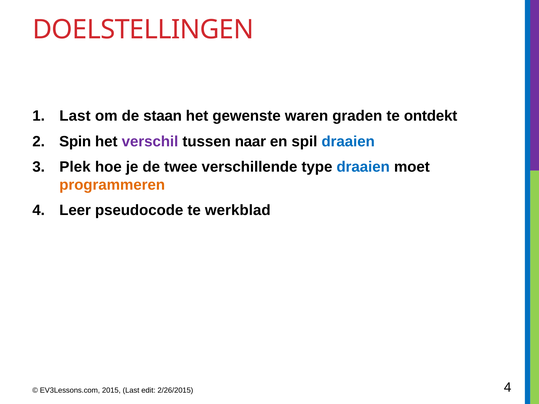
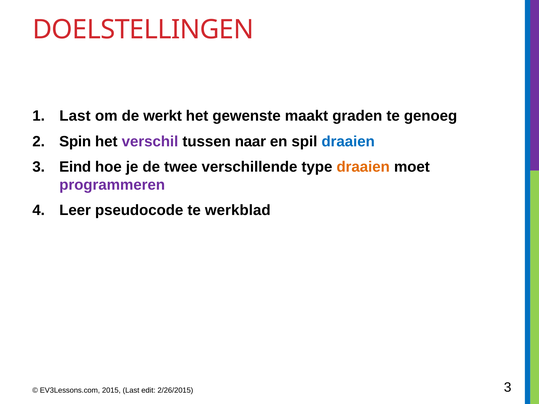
staan: staan -> werkt
waren: waren -> maakt
ontdekt: ontdekt -> genoeg
Plek: Plek -> Eind
draaien at (363, 167) colour: blue -> orange
programmeren colour: orange -> purple
2/26/2015 4: 4 -> 3
